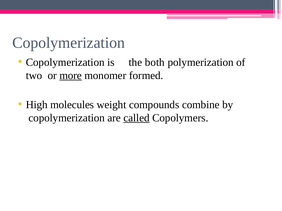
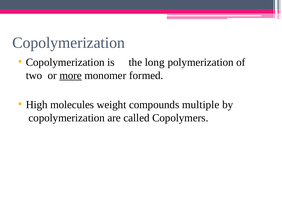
both: both -> long
combine: combine -> multiple
called underline: present -> none
